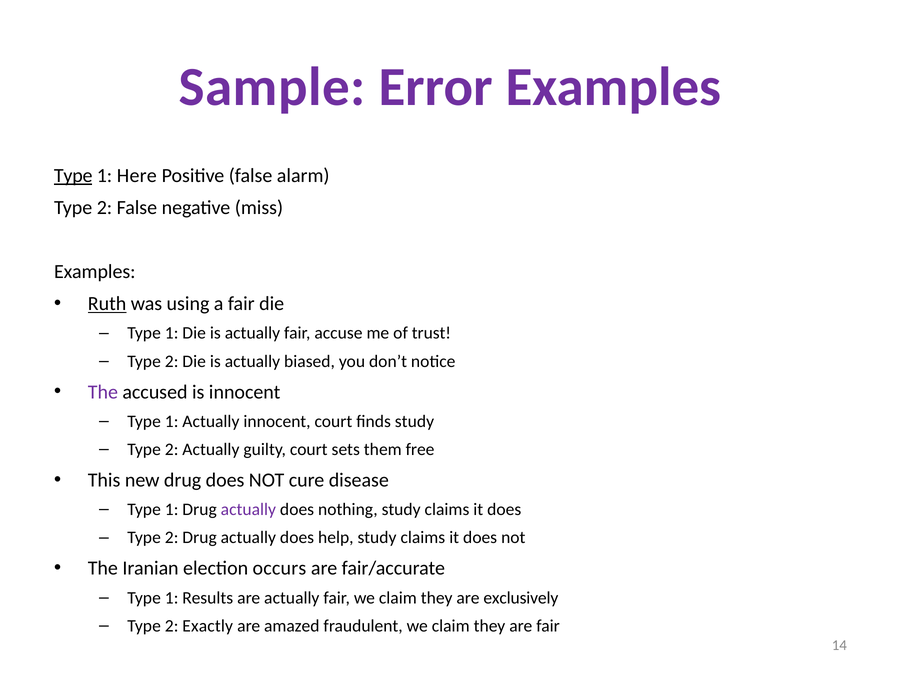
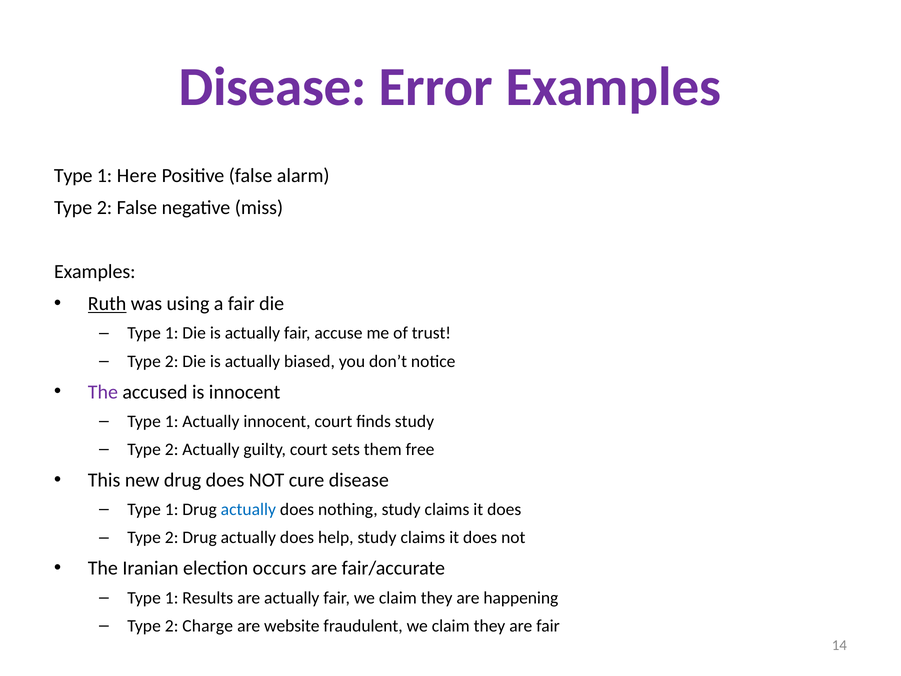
Sample at (272, 87): Sample -> Disease
Type at (73, 176) underline: present -> none
actually at (248, 509) colour: purple -> blue
exclusively: exclusively -> happening
Exactly: Exactly -> Charge
amazed: amazed -> website
